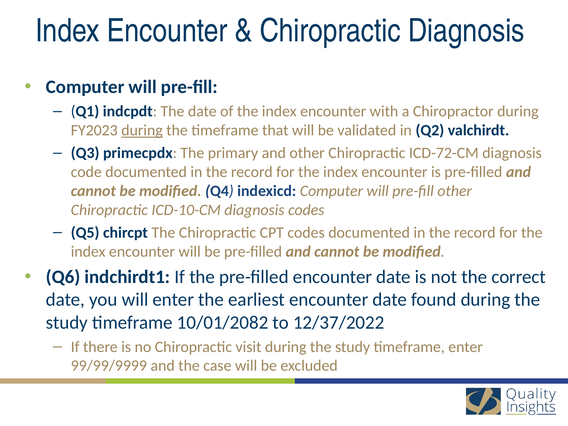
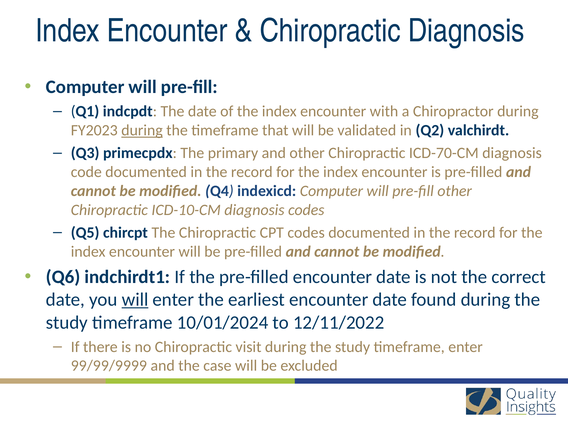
ICD-72-CM: ICD-72-CM -> ICD-70-CM
will at (135, 300) underline: none -> present
10/01/2082: 10/01/2082 -> 10/01/2024
12/37/2022: 12/37/2022 -> 12/11/2022
